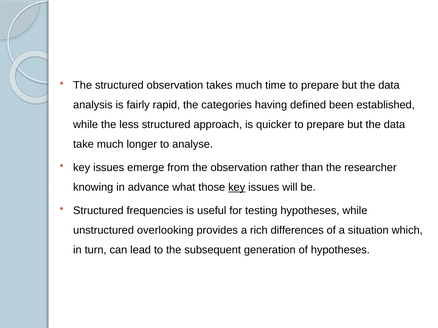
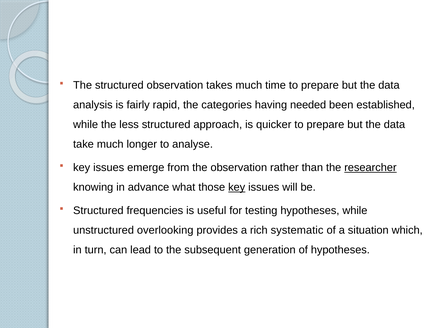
deﬁned: deﬁned -> needed
researcher underline: none -> present
differences: differences -> systematic
